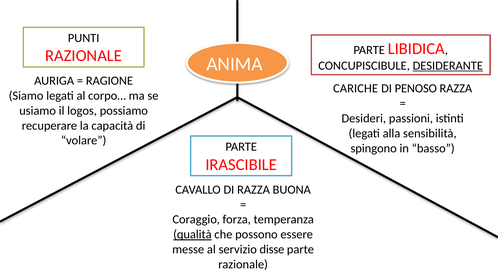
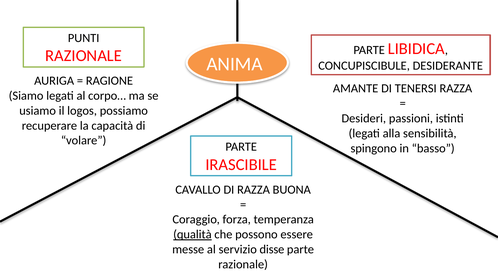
DESIDERANTE underline: present -> none
CARICHE: CARICHE -> AMANTE
PENOSO: PENOSO -> TENERSI
